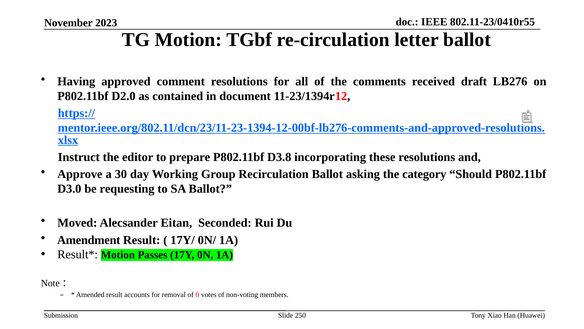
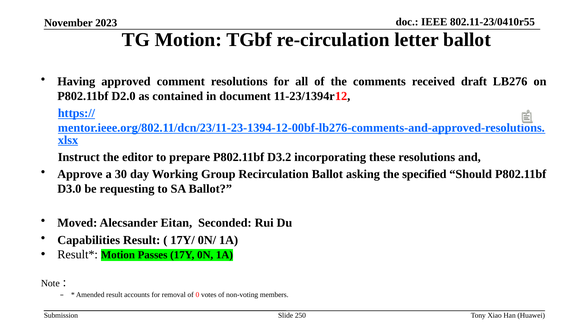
D3.8: D3.8 -> D3.2
category: category -> specified
Amendment: Amendment -> Capabilities
